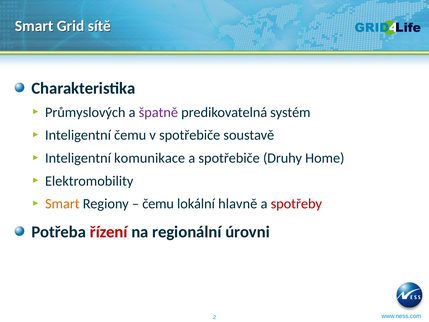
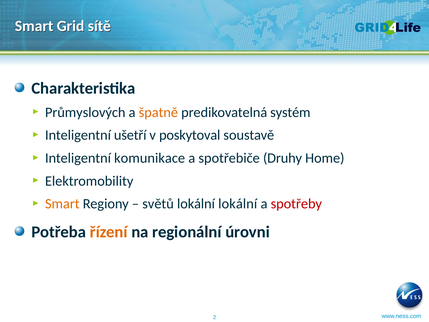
špatně colour: purple -> orange
Inteligentní čemu: čemu -> ušetří
v spotřebiče: spotřebiče -> poskytoval
čemu at (158, 204): čemu -> světů
lokální hlavně: hlavně -> lokální
řízení colour: red -> orange
